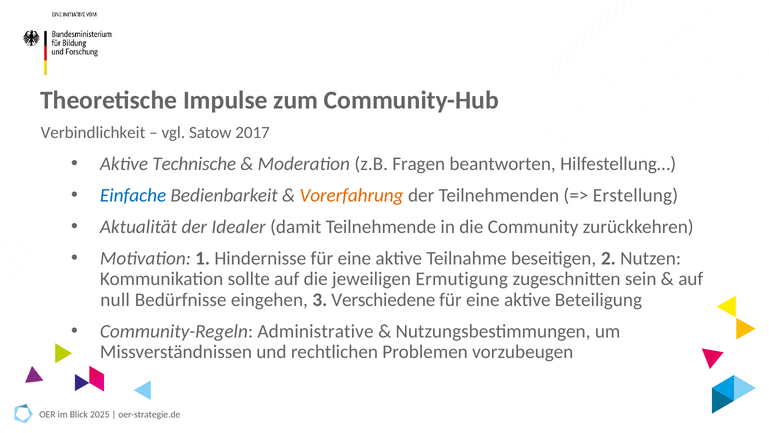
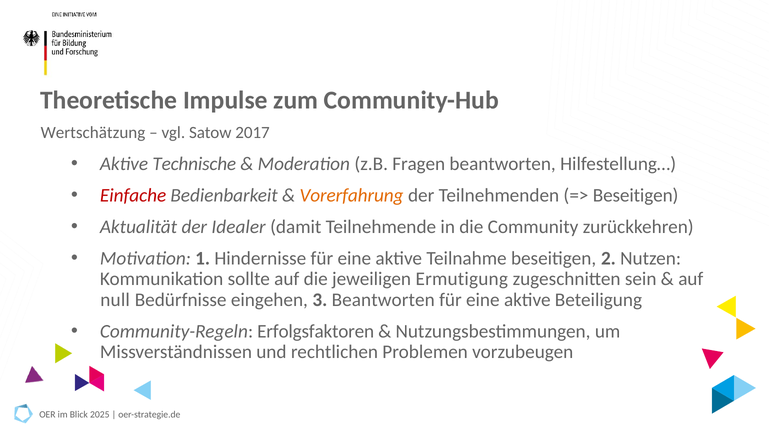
Verbindlichkeit: Verbindlichkeit -> Wertschätzung
Einfache colour: blue -> red
Erstellung at (635, 195): Erstellung -> Beseitigen
3 Verschiedene: Verschiedene -> Beantworten
Administrative: Administrative -> Erfolgsfaktoren
